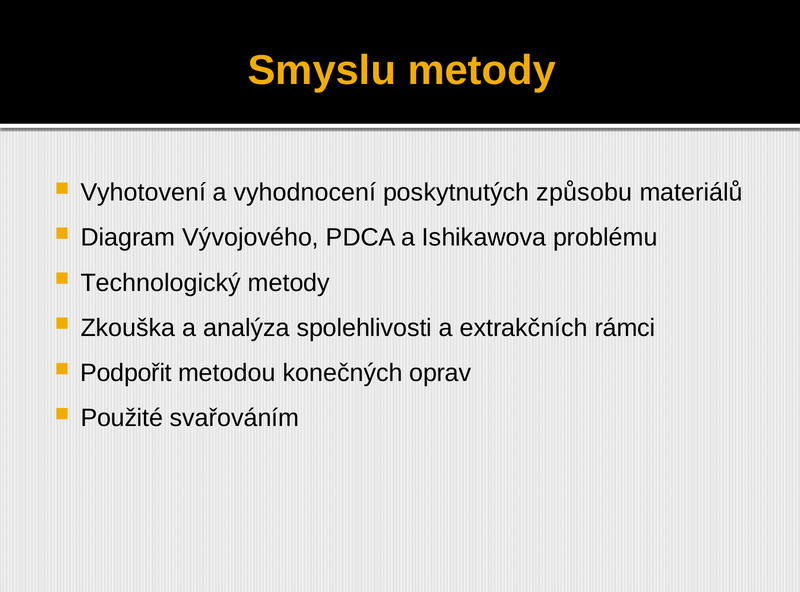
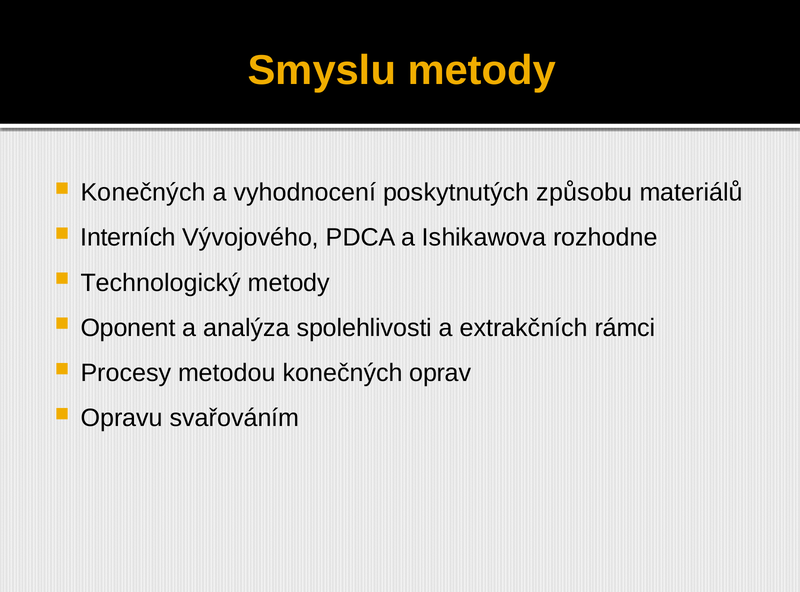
Vyhotovení at (143, 193): Vyhotovení -> Konečných
Diagram: Diagram -> Interních
problému: problému -> rozhodne
Zkouška: Zkouška -> Oponent
Podpořit: Podpořit -> Procesy
Použité: Použité -> Opravu
